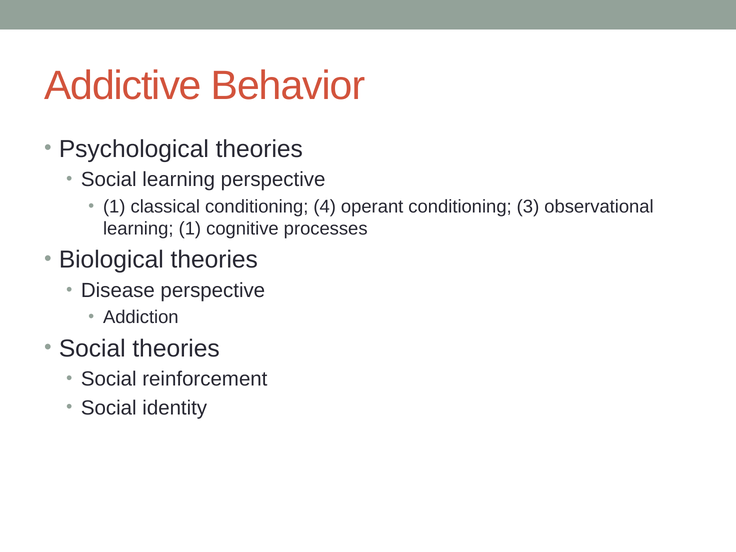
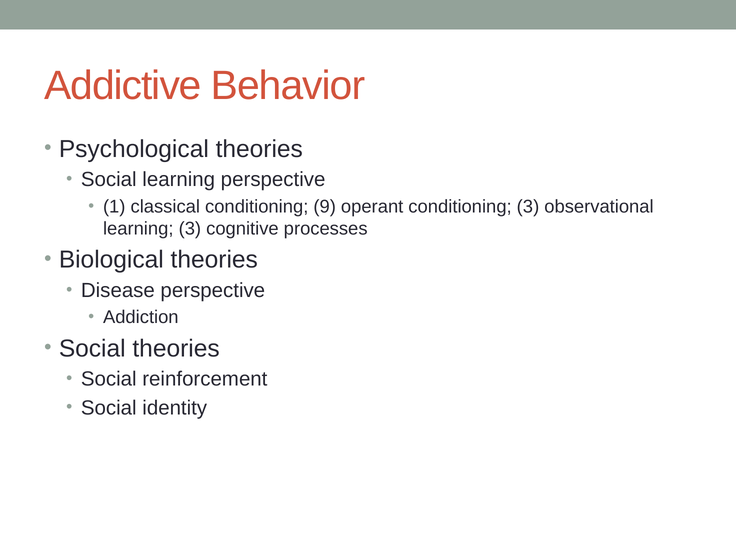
4: 4 -> 9
learning 1: 1 -> 3
